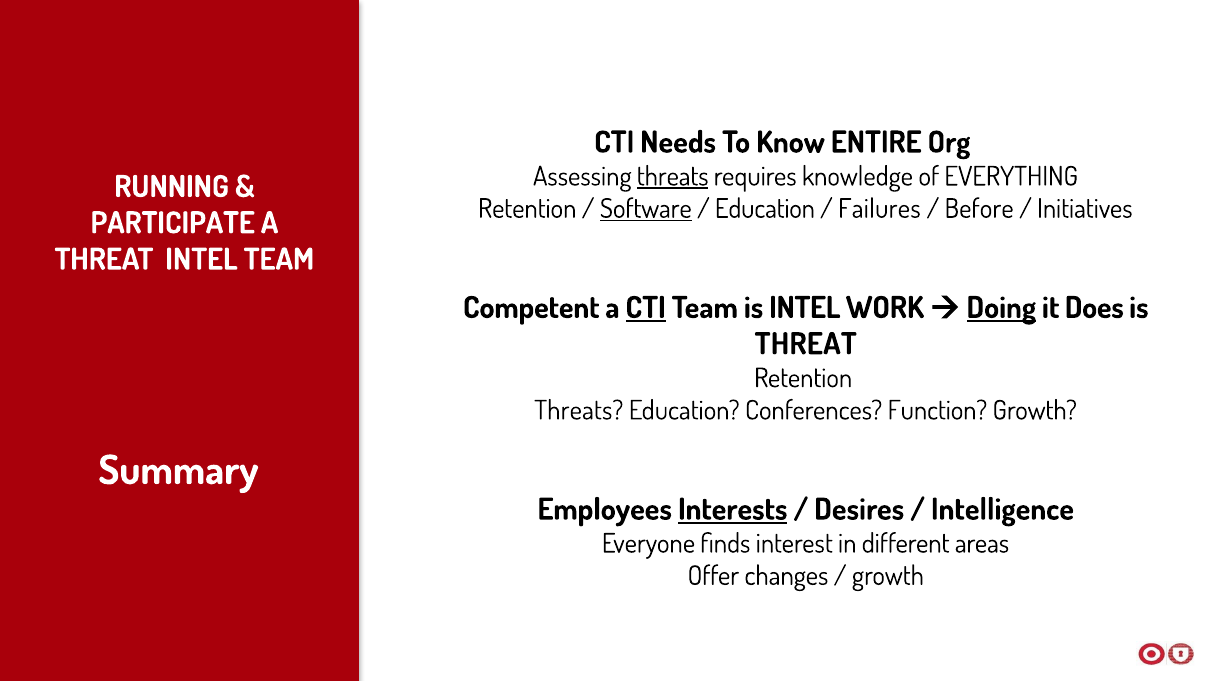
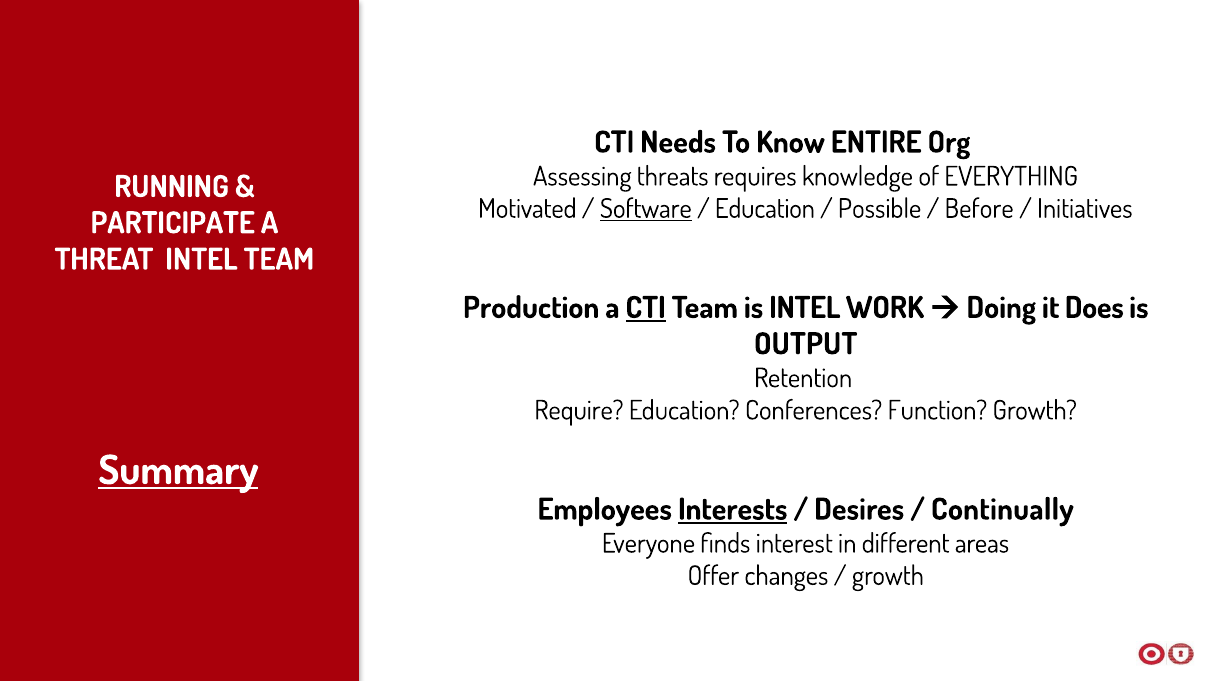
threats at (673, 177) underline: present -> none
Retention at (527, 209): Retention -> Motivated
Failures: Failures -> Possible
Competent: Competent -> Production
Doing underline: present -> none
THREAT at (806, 344): THREAT -> OUTPUT
Threats at (579, 410): Threats -> Require
Summary underline: none -> present
Intelligence: Intelligence -> Continually
